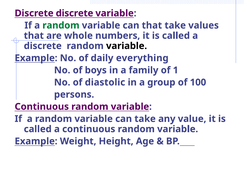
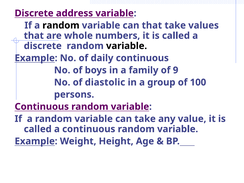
Discrete discrete: discrete -> address
random at (61, 25) colour: green -> black
daily everything: everything -> continuous
1: 1 -> 9
